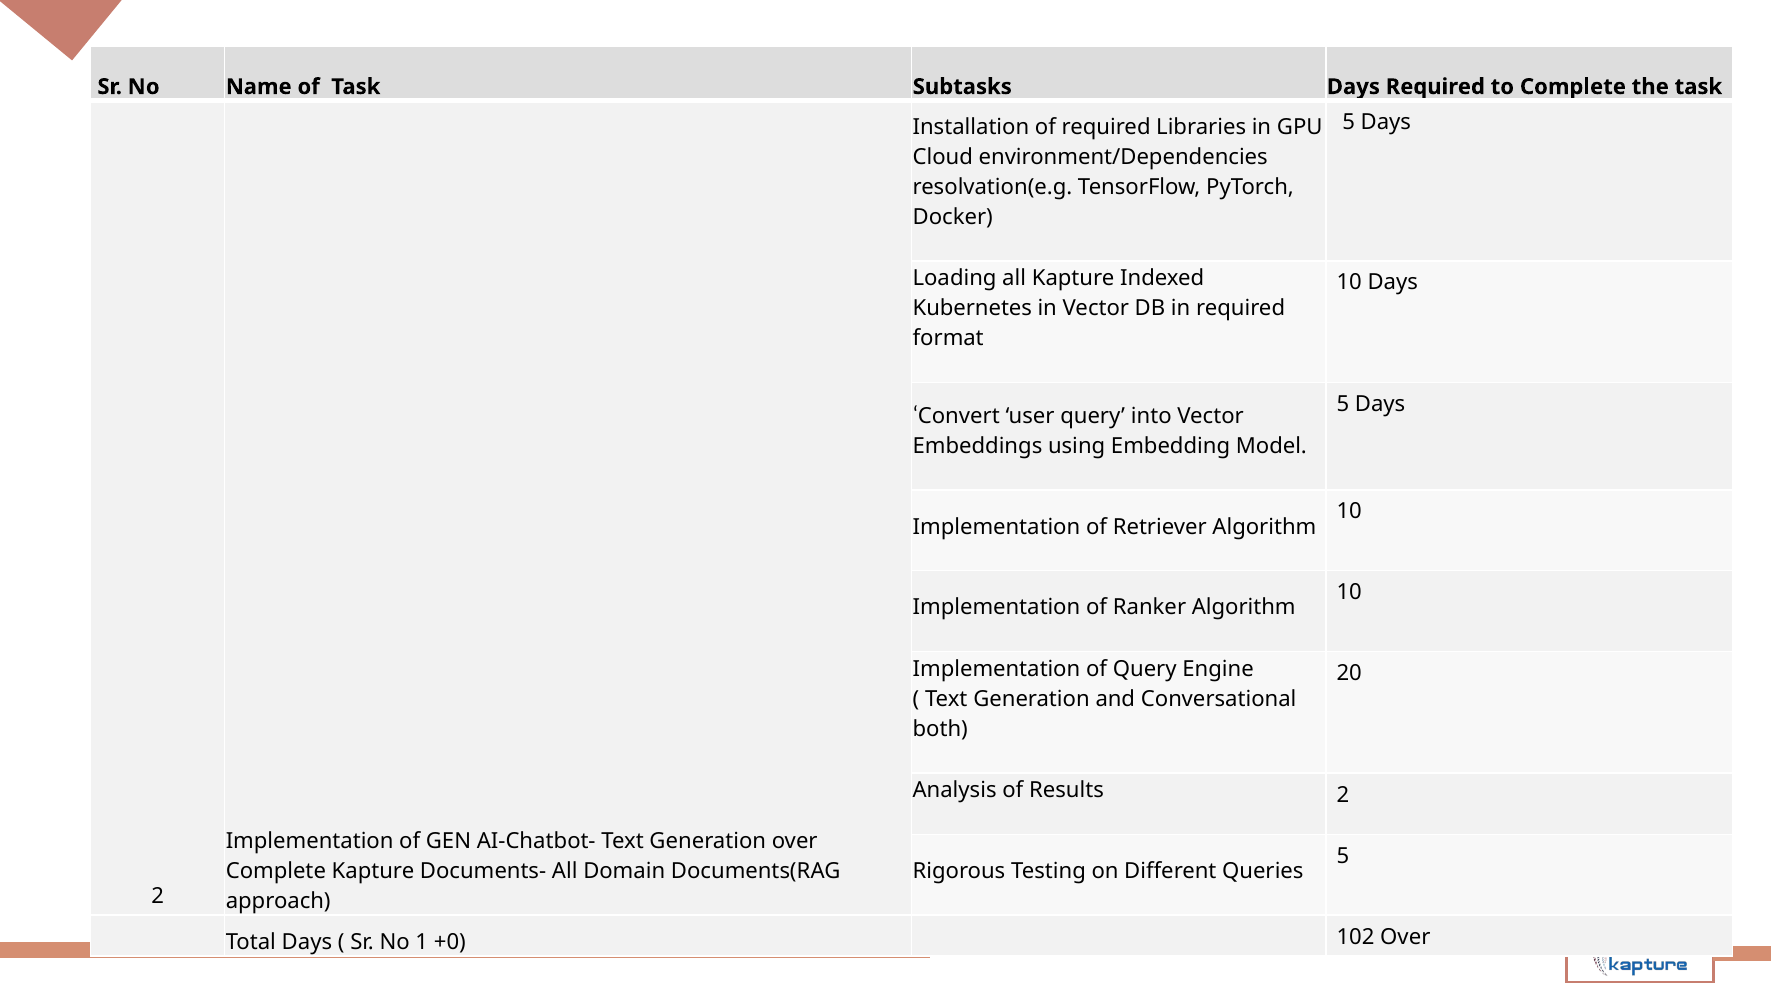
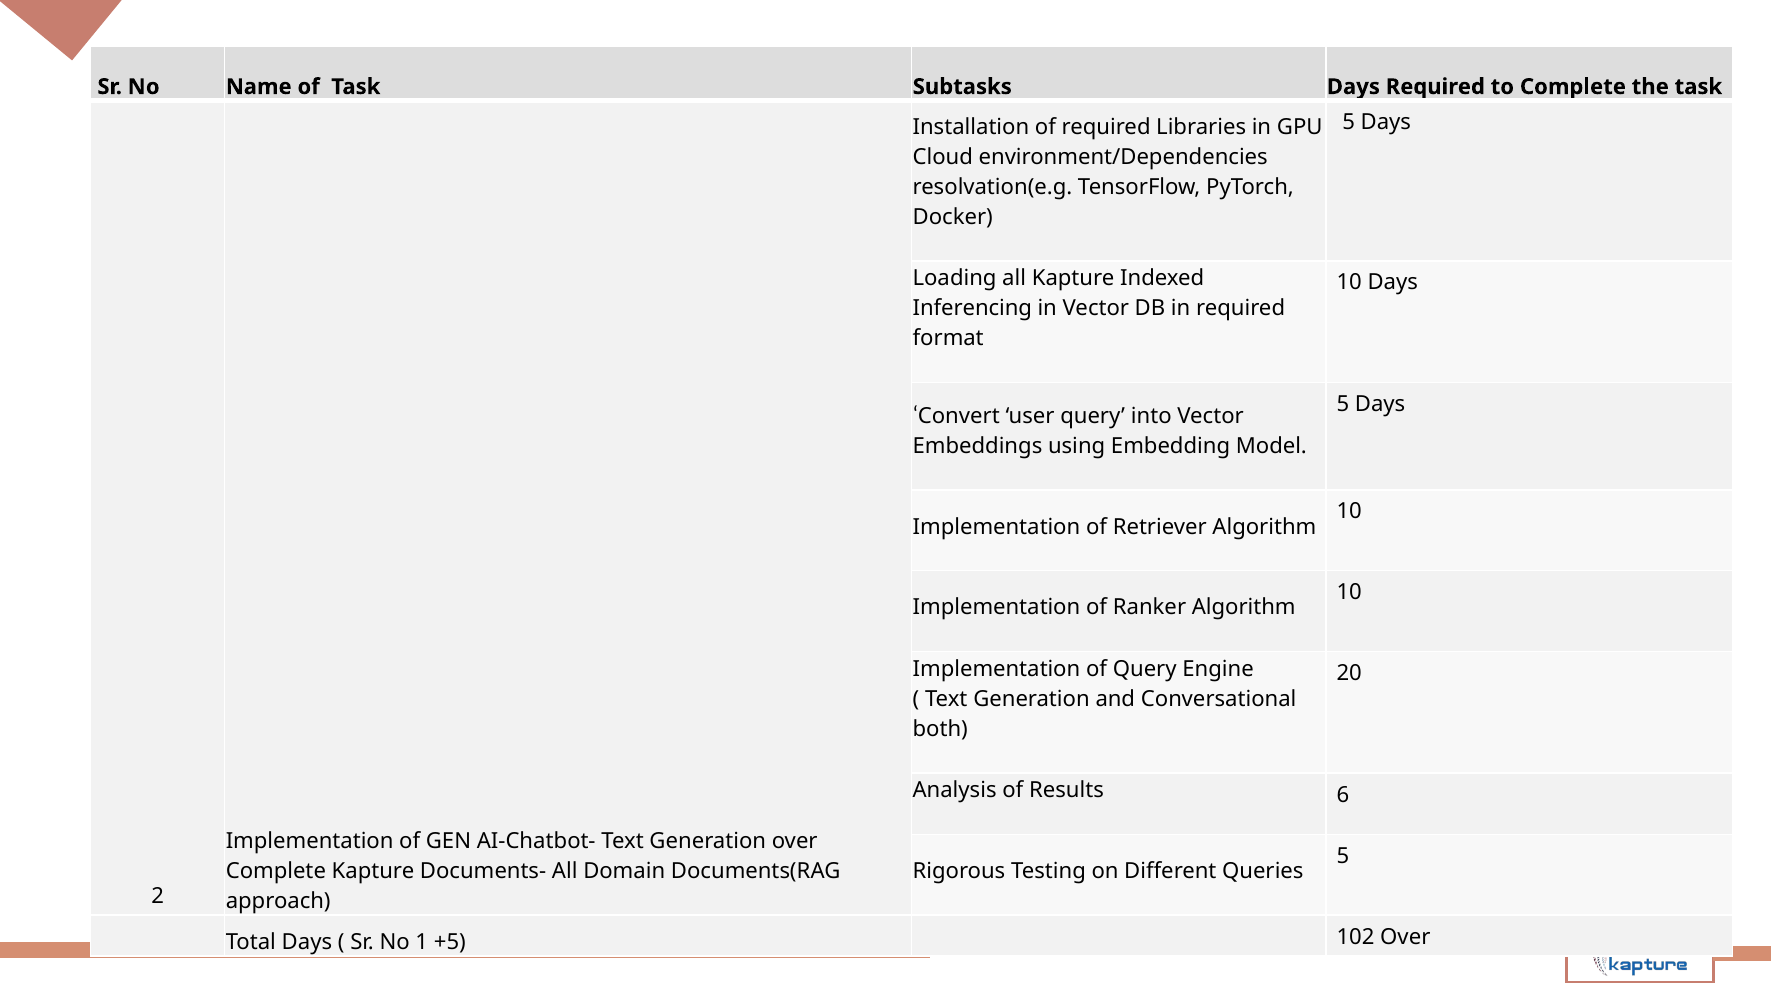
Kubernetes: Kubernetes -> Inferencing
Results 2: 2 -> 6
+0: +0 -> +5
